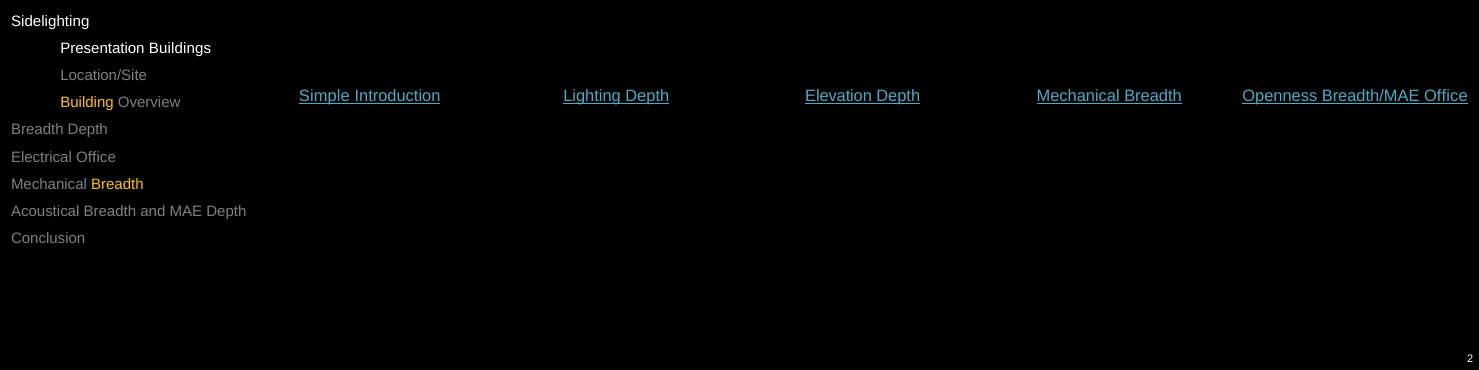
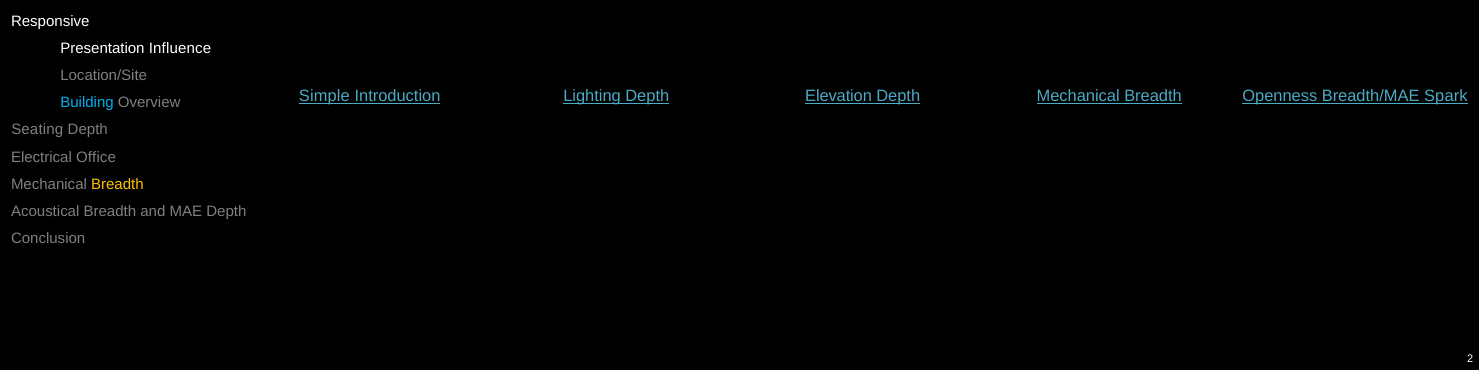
Sidelighting: Sidelighting -> Responsive
Buildings: Buildings -> Influence
Breadth/MAE Office: Office -> Spark
Building colour: yellow -> light blue
Breadth at (37, 130): Breadth -> Seating
